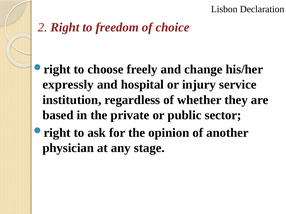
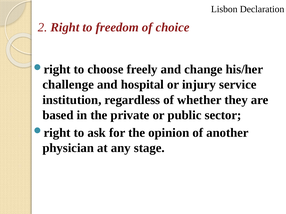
expressly: expressly -> challenge
